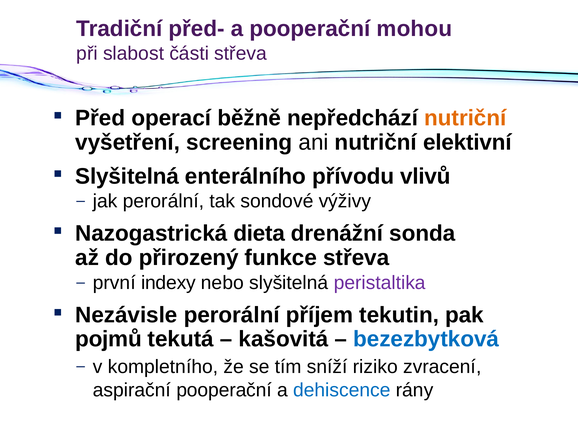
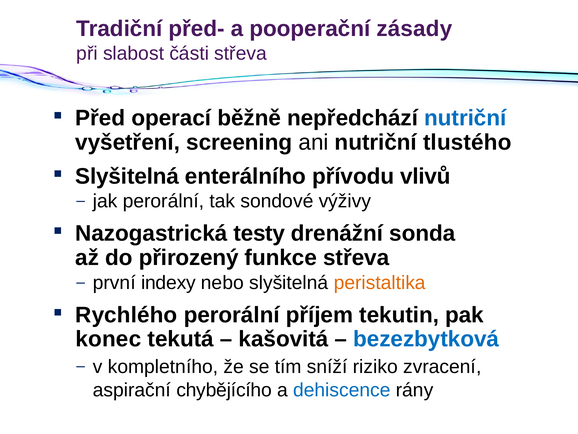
mohou: mohou -> zásady
nutriční at (465, 118) colour: orange -> blue
elektivní: elektivní -> tlustého
dieta: dieta -> testy
peristaltika colour: purple -> orange
Nezávisle: Nezávisle -> Rychlého
pojmů: pojmů -> konec
aspirační pooperační: pooperační -> chybějícího
